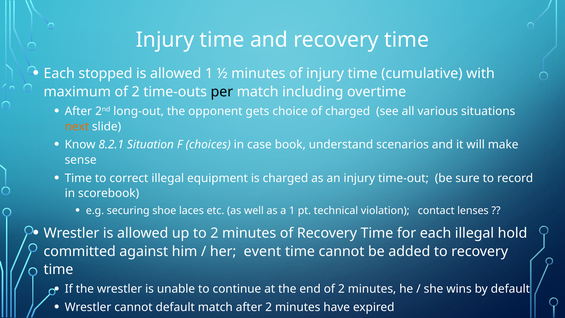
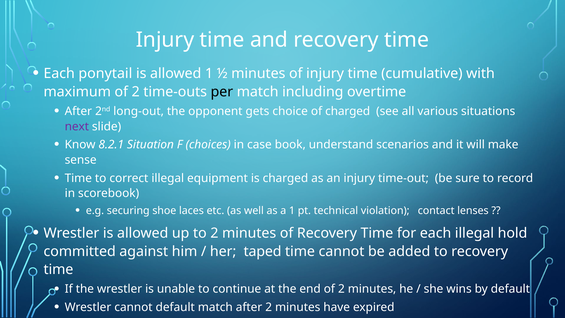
stopped: stopped -> ponytail
next colour: orange -> purple
event: event -> taped
